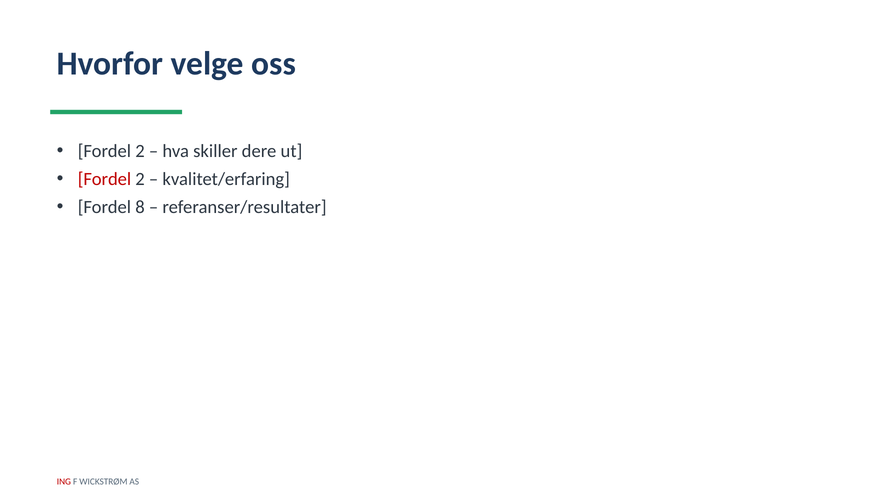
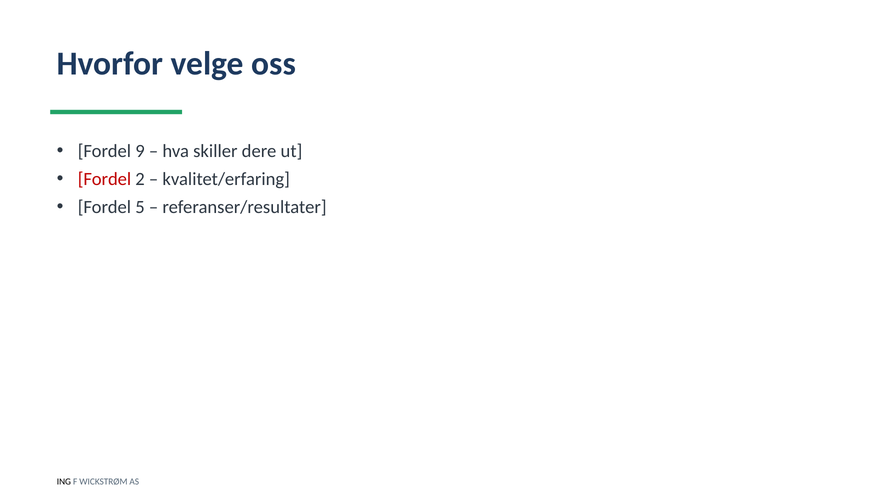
2 at (140, 151): 2 -> 9
8: 8 -> 5
ING colour: red -> black
